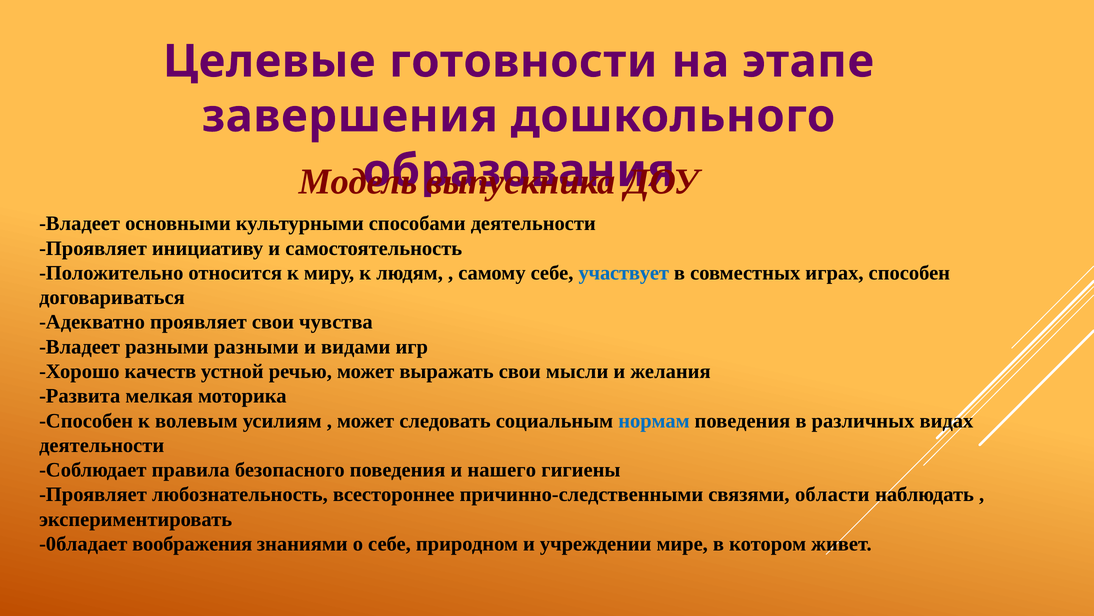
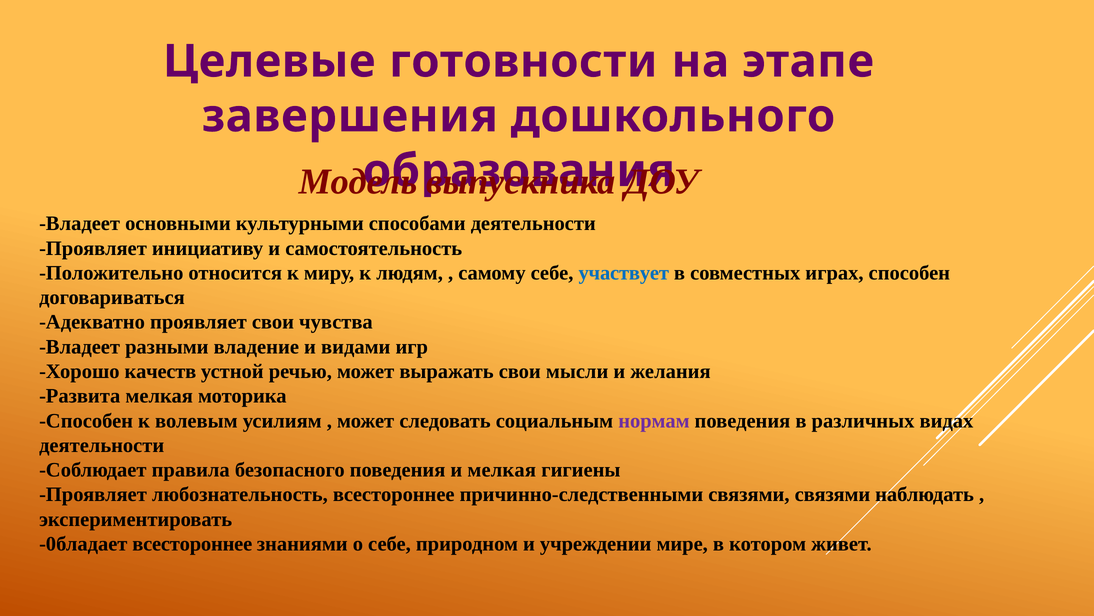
разными разными: разными -> владение
нормам colour: blue -> purple
и нашего: нашего -> мелкая
связями области: области -> связями
-0бладает воображения: воображения -> всестороннее
